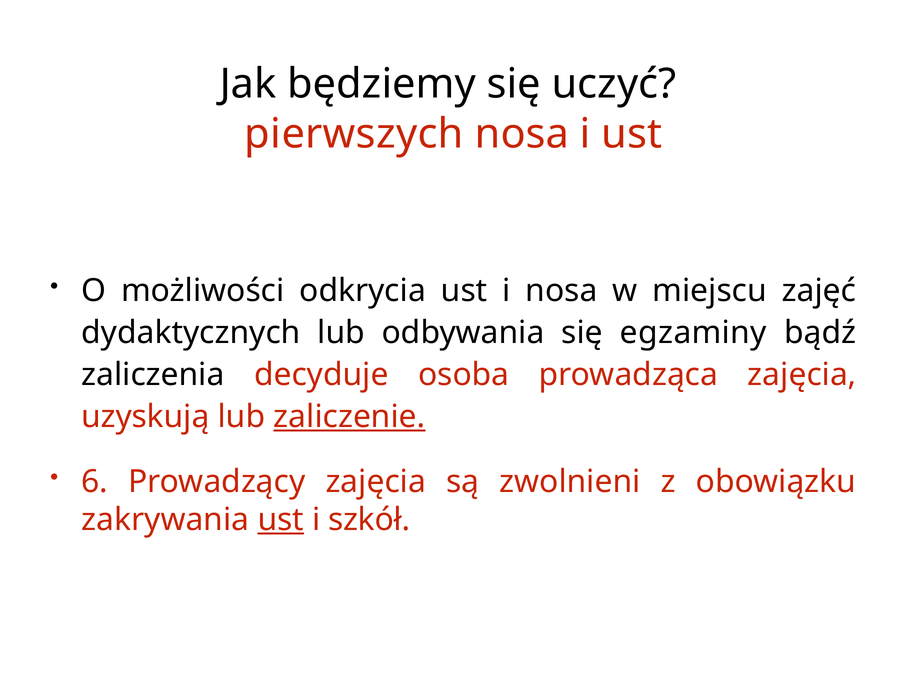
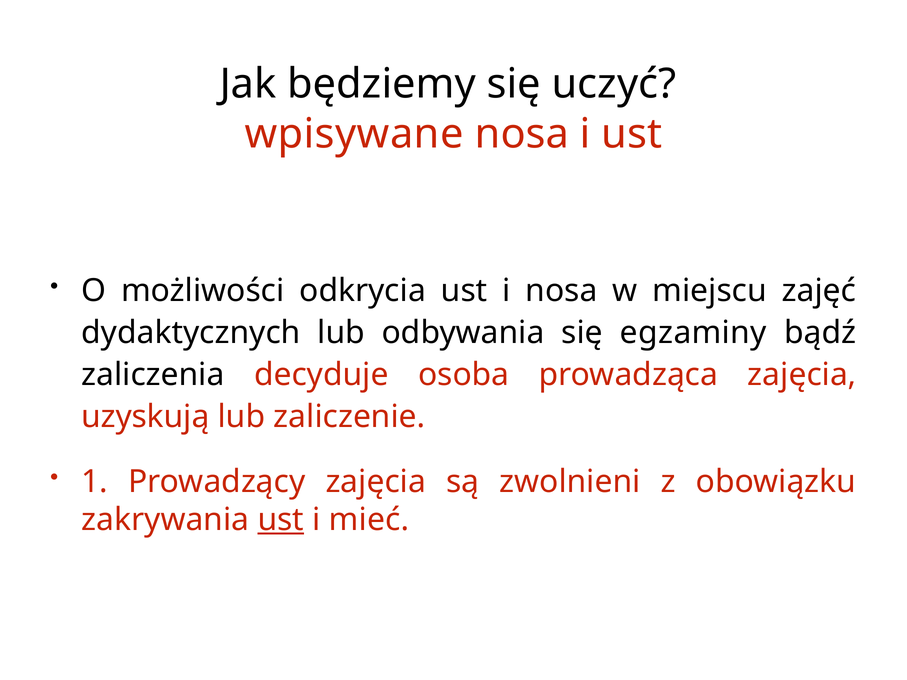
pierwszych: pierwszych -> wpisywane
zaliczenie underline: present -> none
6: 6 -> 1
szkół: szkół -> mieć
